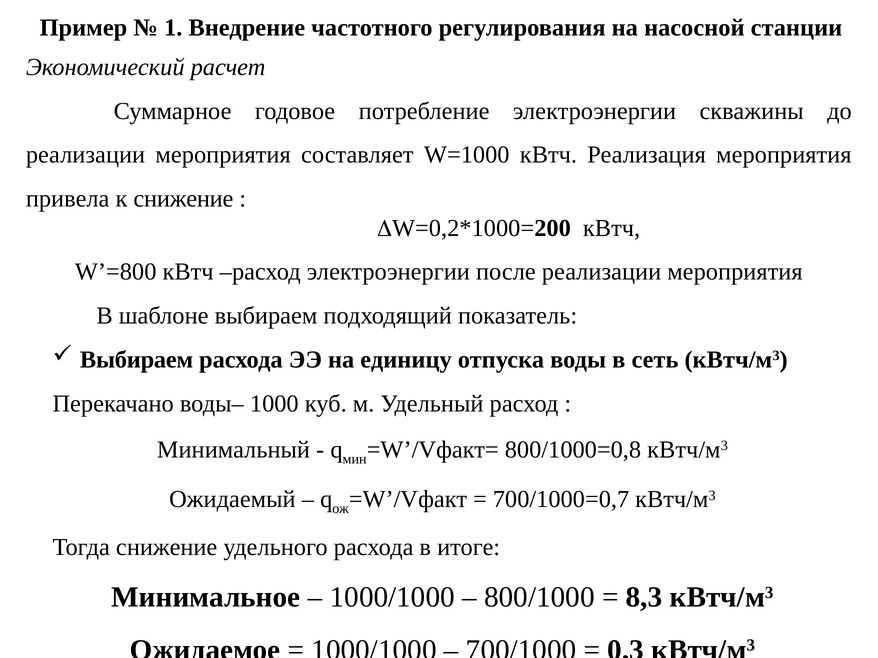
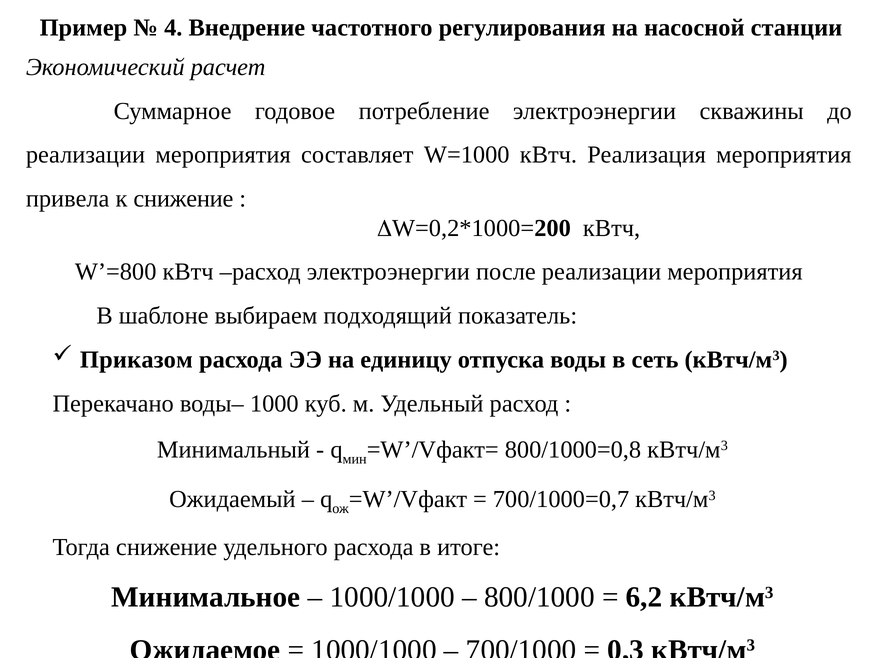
1: 1 -> 4
Выбираем at (137, 360): Выбираем -> Приказом
8,3: 8,3 -> 6,2
